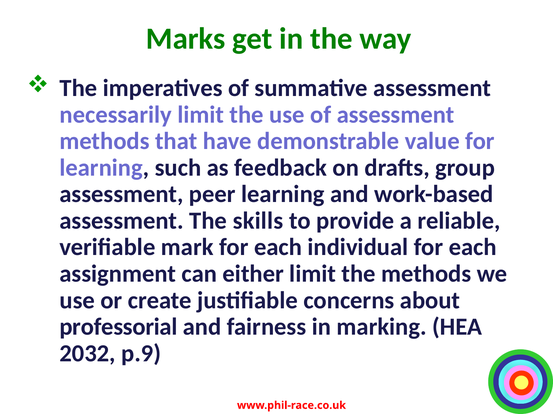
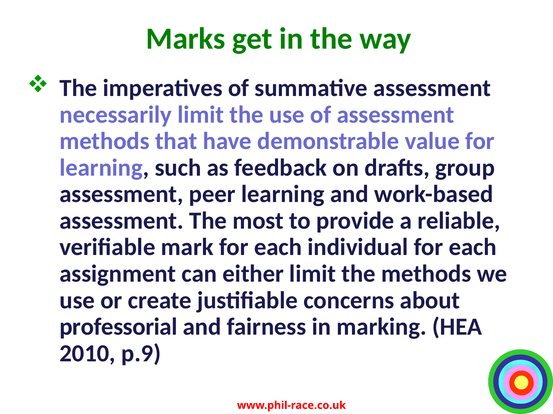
skills: skills -> most
2032: 2032 -> 2010
